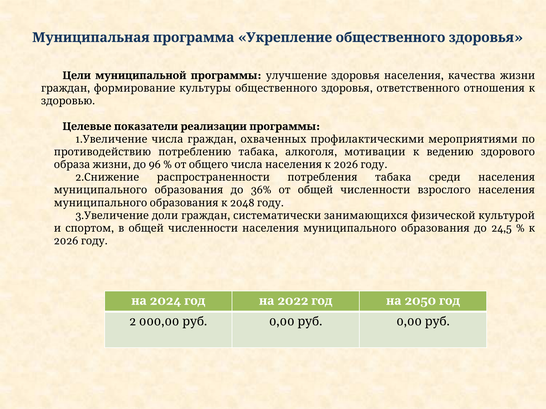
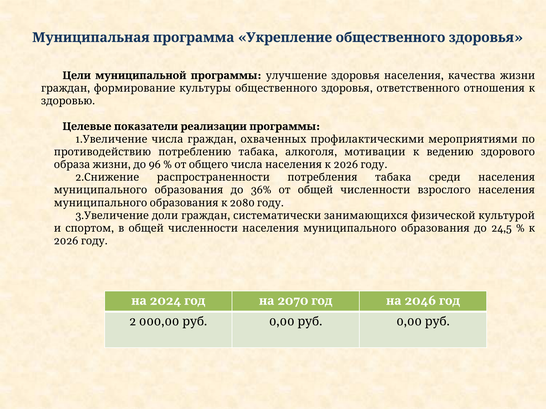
2048: 2048 -> 2080
2022: 2022 -> 2070
2050: 2050 -> 2046
